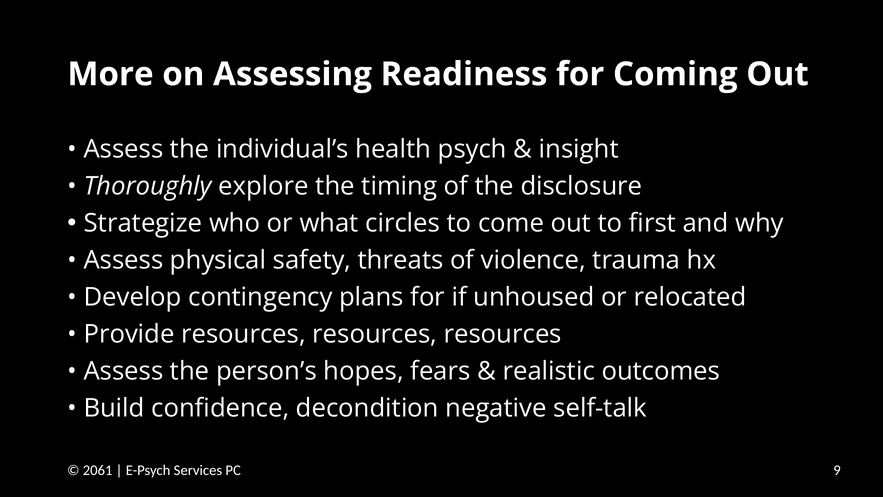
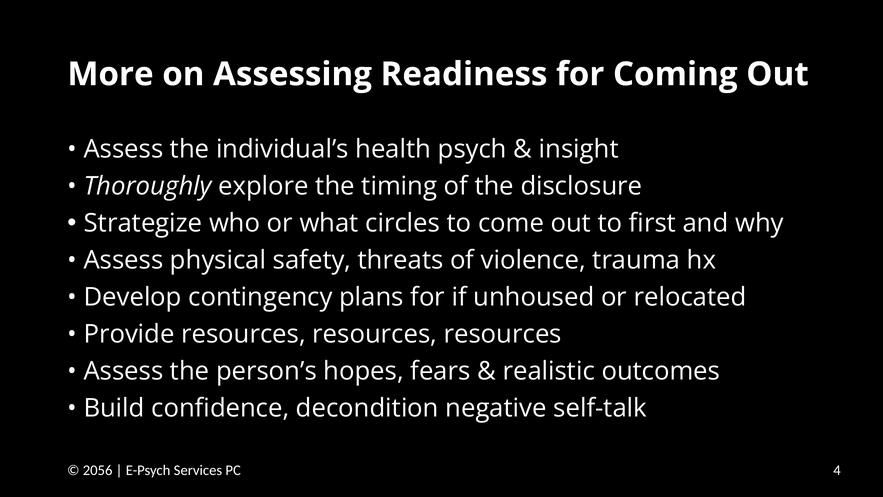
2061: 2061 -> 2056
9: 9 -> 4
